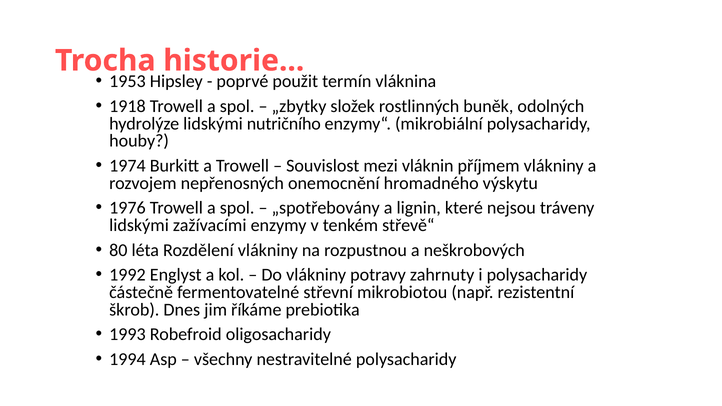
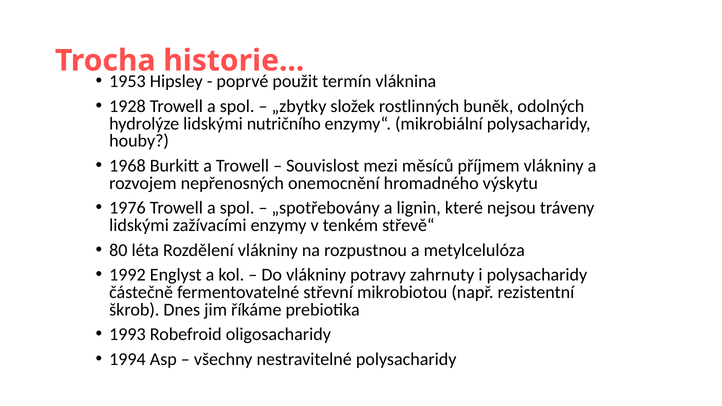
1918: 1918 -> 1928
1974: 1974 -> 1968
vláknin: vláknin -> měsíců
neškrobových: neškrobových -> metylcelulóza
